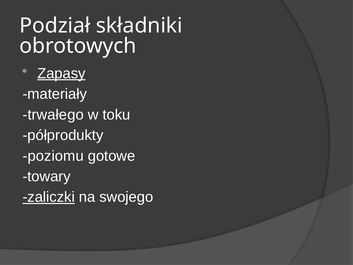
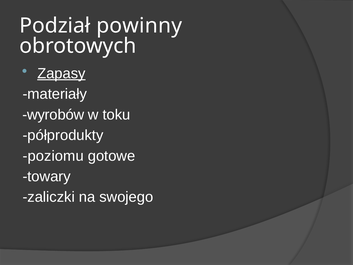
składniki: składniki -> powinny
trwałego: trwałego -> wyrobów
zaliczki underline: present -> none
